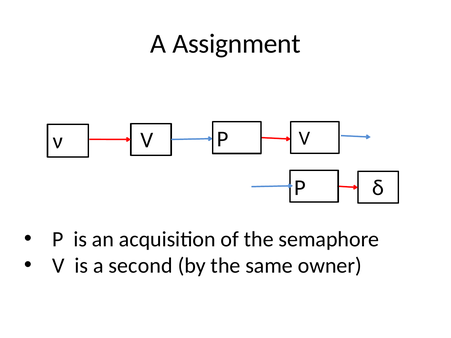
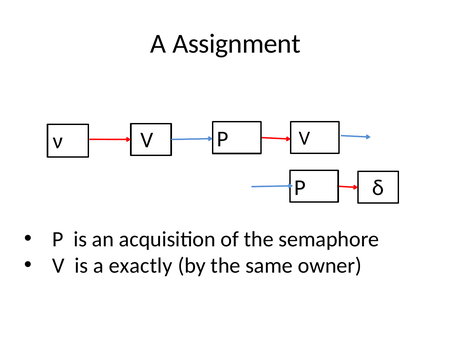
second: second -> exactly
